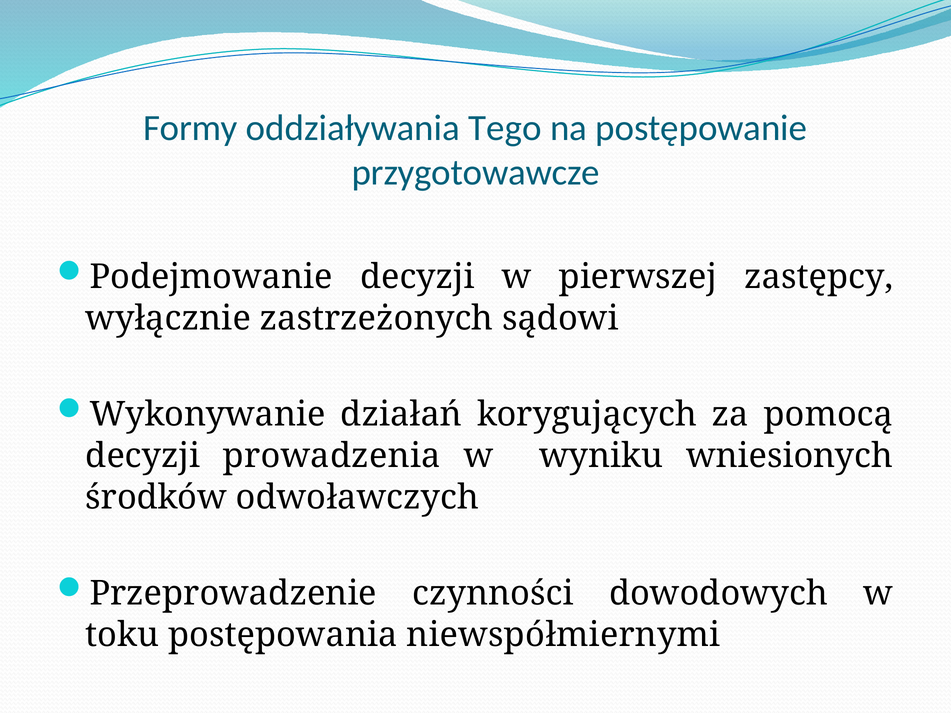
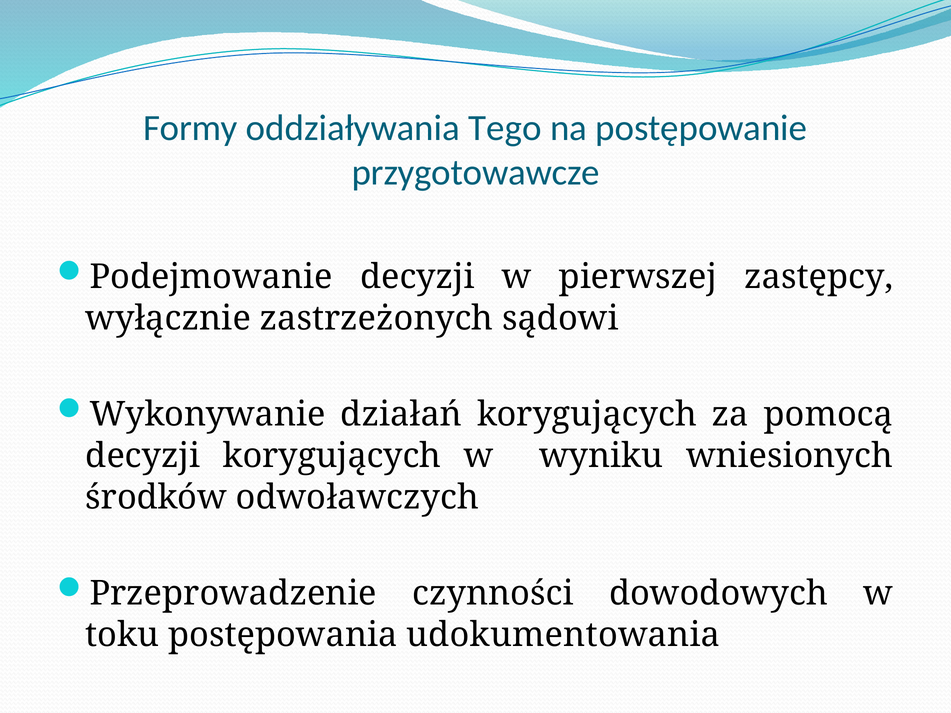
decyzji prowadzenia: prowadzenia -> korygujących
niewspółmiernymi: niewspółmiernymi -> udokumentowania
